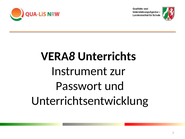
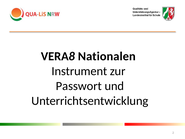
Unterrichts: Unterrichts -> Nationalen
